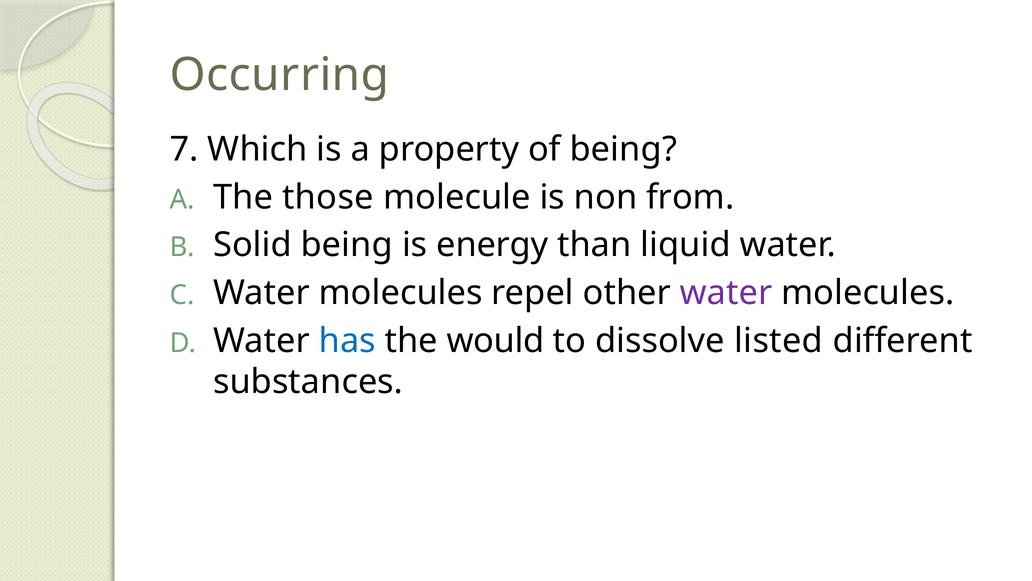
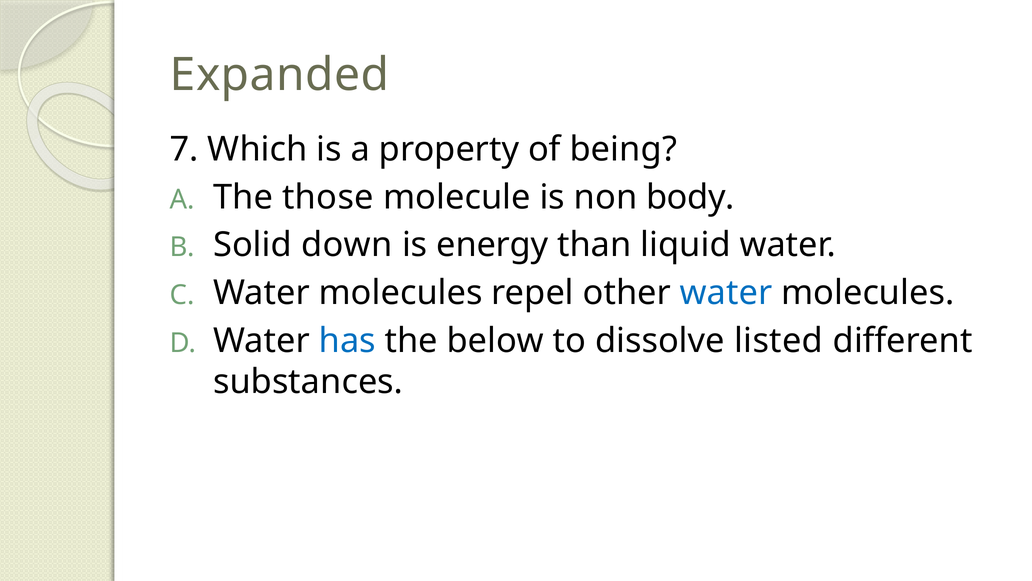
Occurring: Occurring -> Expanded
from: from -> body
Solid being: being -> down
water at (726, 293) colour: purple -> blue
would: would -> below
